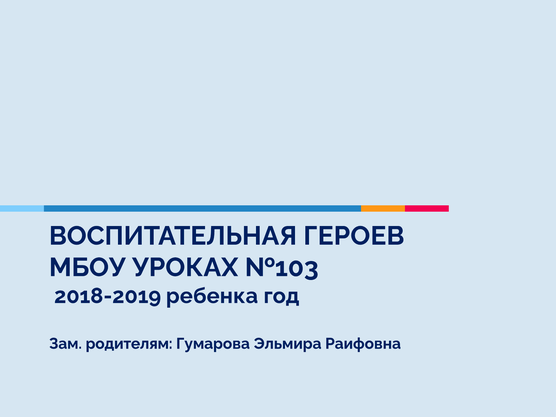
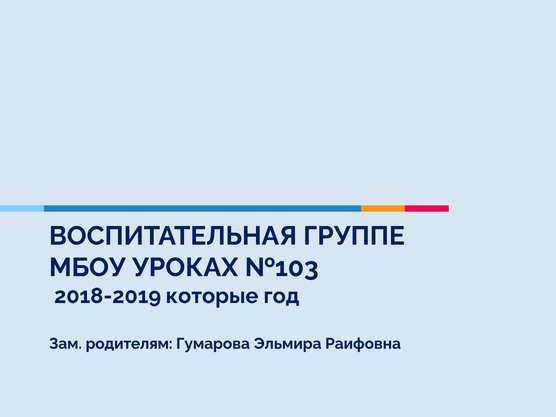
ГЕРОЕВ: ГЕРОЕВ -> ГРУППЕ
ребенка: ребенка -> которые
